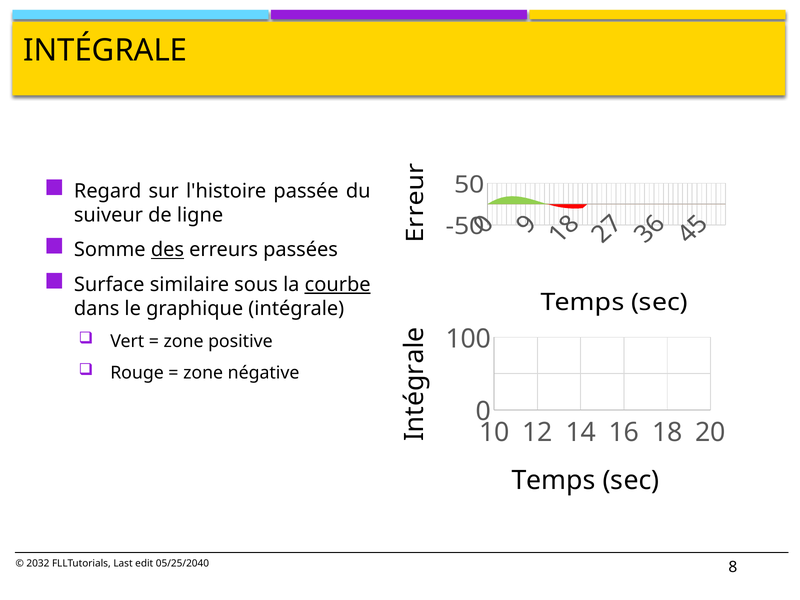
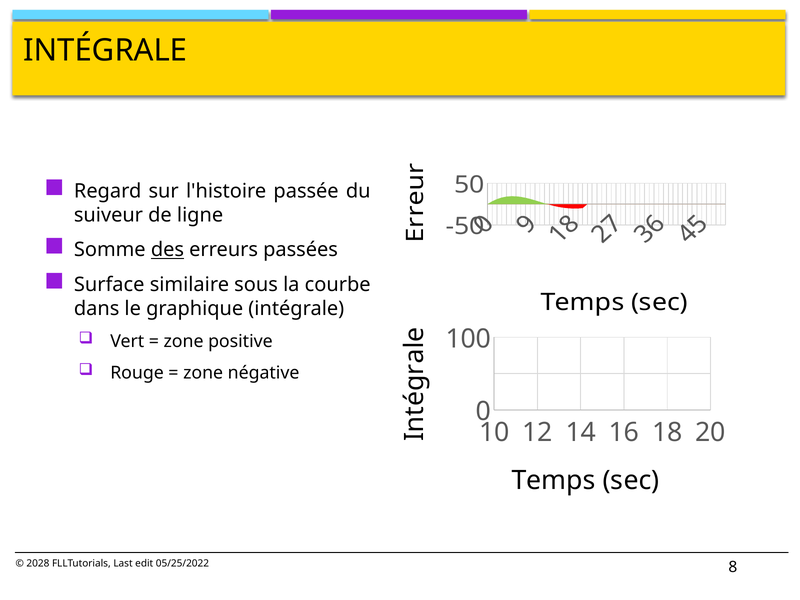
courbe underline: present -> none
2032: 2032 -> 2028
05/25/2040: 05/25/2040 -> 05/25/2022
